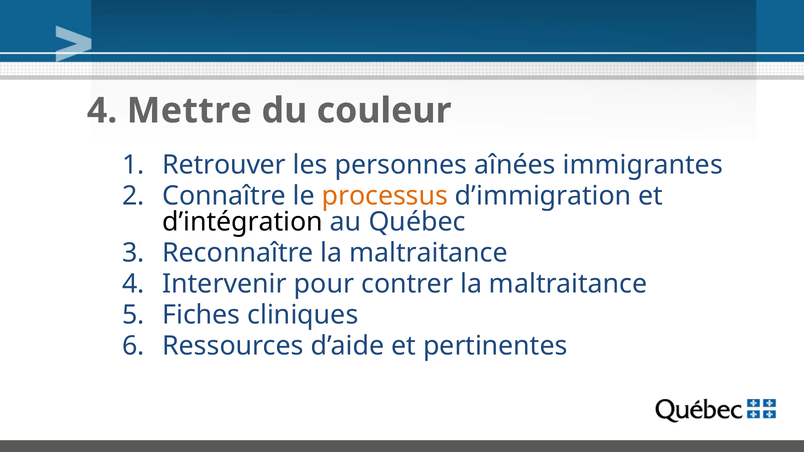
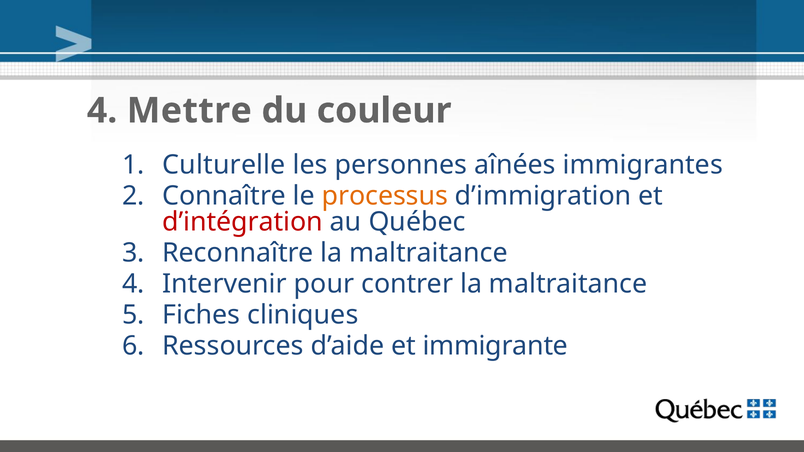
Retrouver: Retrouver -> Culturelle
d’intégration colour: black -> red
pertinentes: pertinentes -> immigrante
